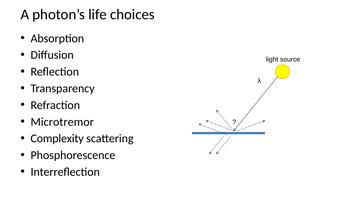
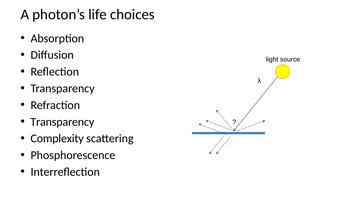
Microtremor at (62, 122): Microtremor -> Transparency
